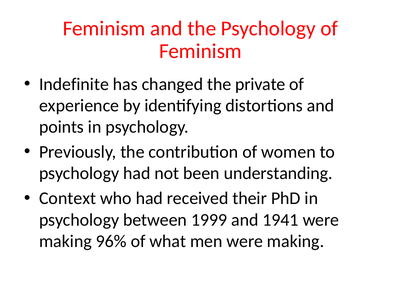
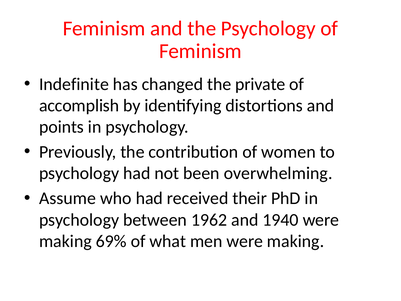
experience: experience -> accomplish
understanding: understanding -> overwhelming
Context: Context -> Assume
1999: 1999 -> 1962
1941: 1941 -> 1940
96%: 96% -> 69%
